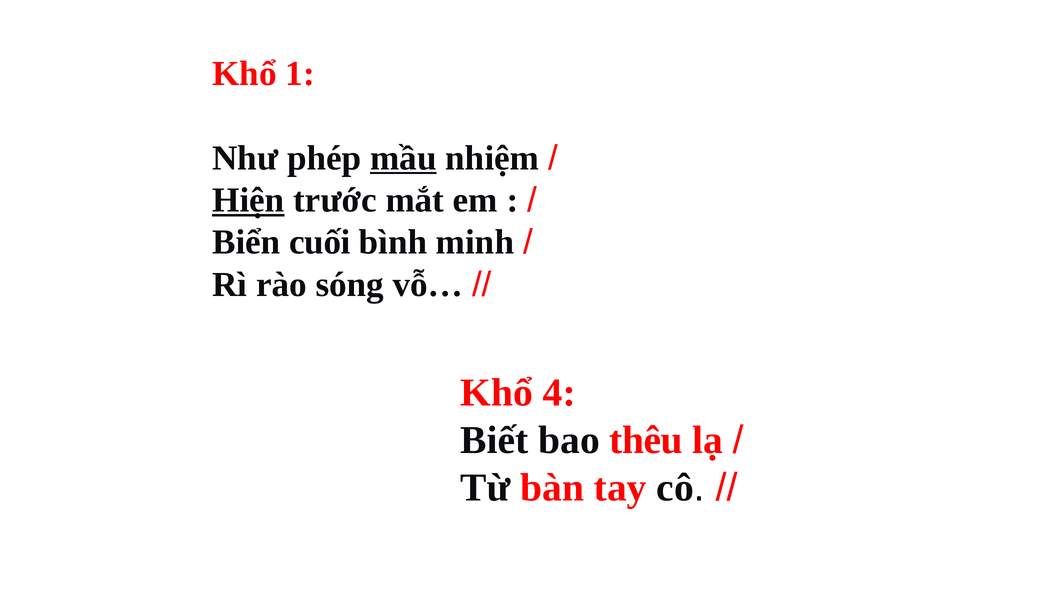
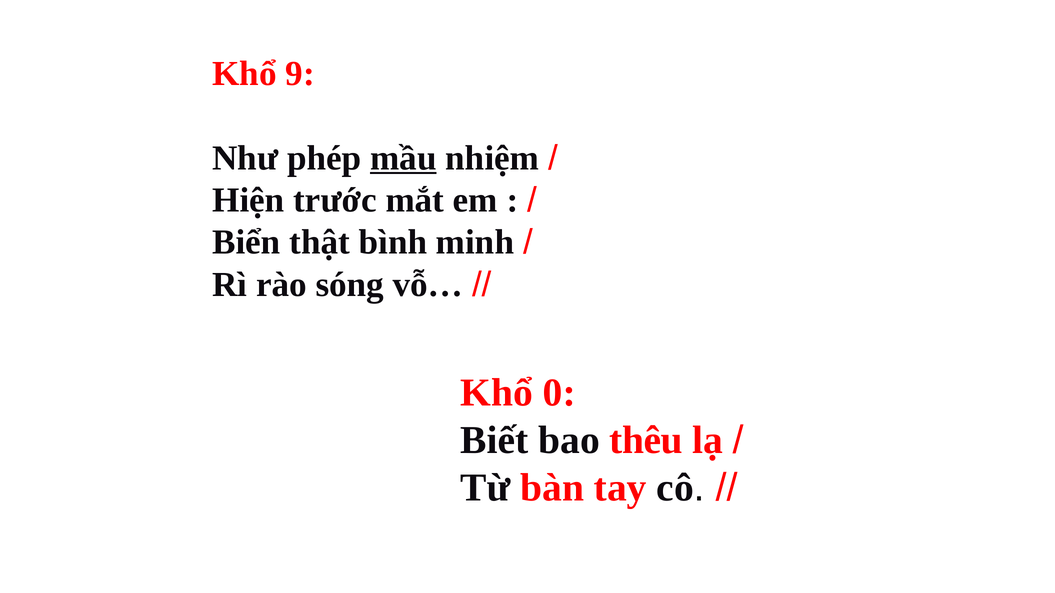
1: 1 -> 9
Hiện underline: present -> none
cuối: cuối -> thật
4: 4 -> 0
